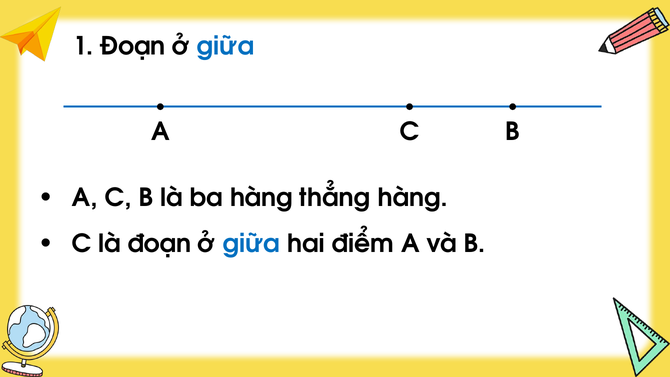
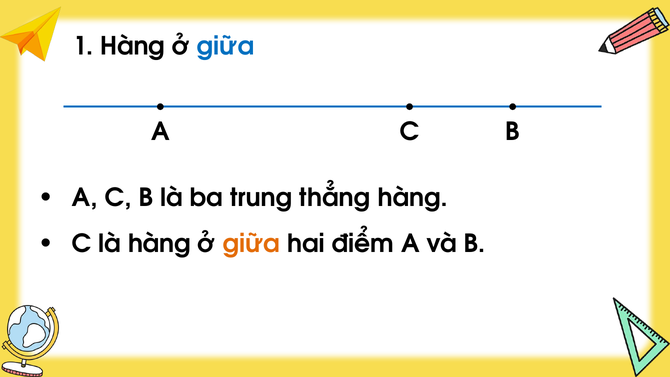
1 Đoạn: Đoạn -> Hàng
ba hàng: hàng -> trung
là đoạn: đoạn -> hàng
giữa at (251, 244) colour: blue -> orange
